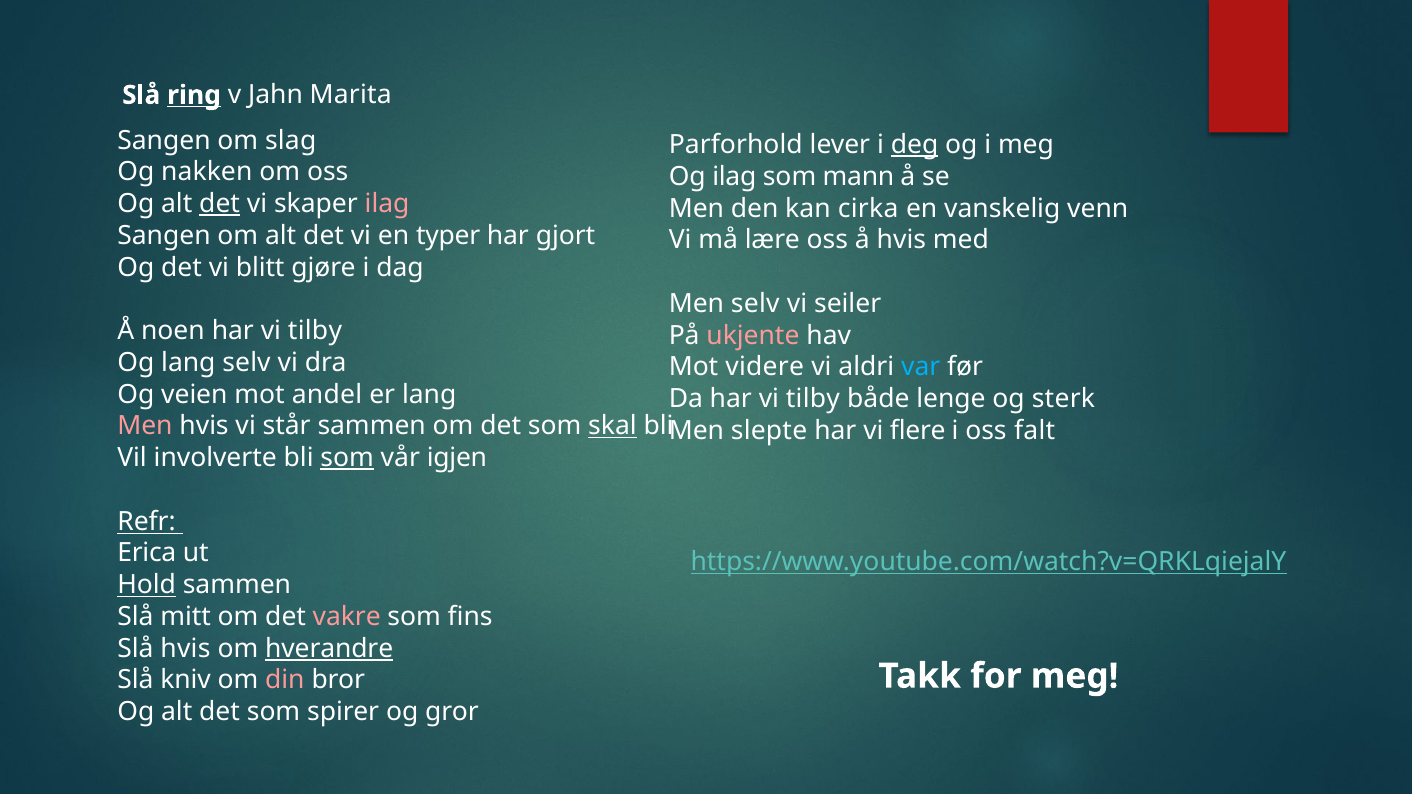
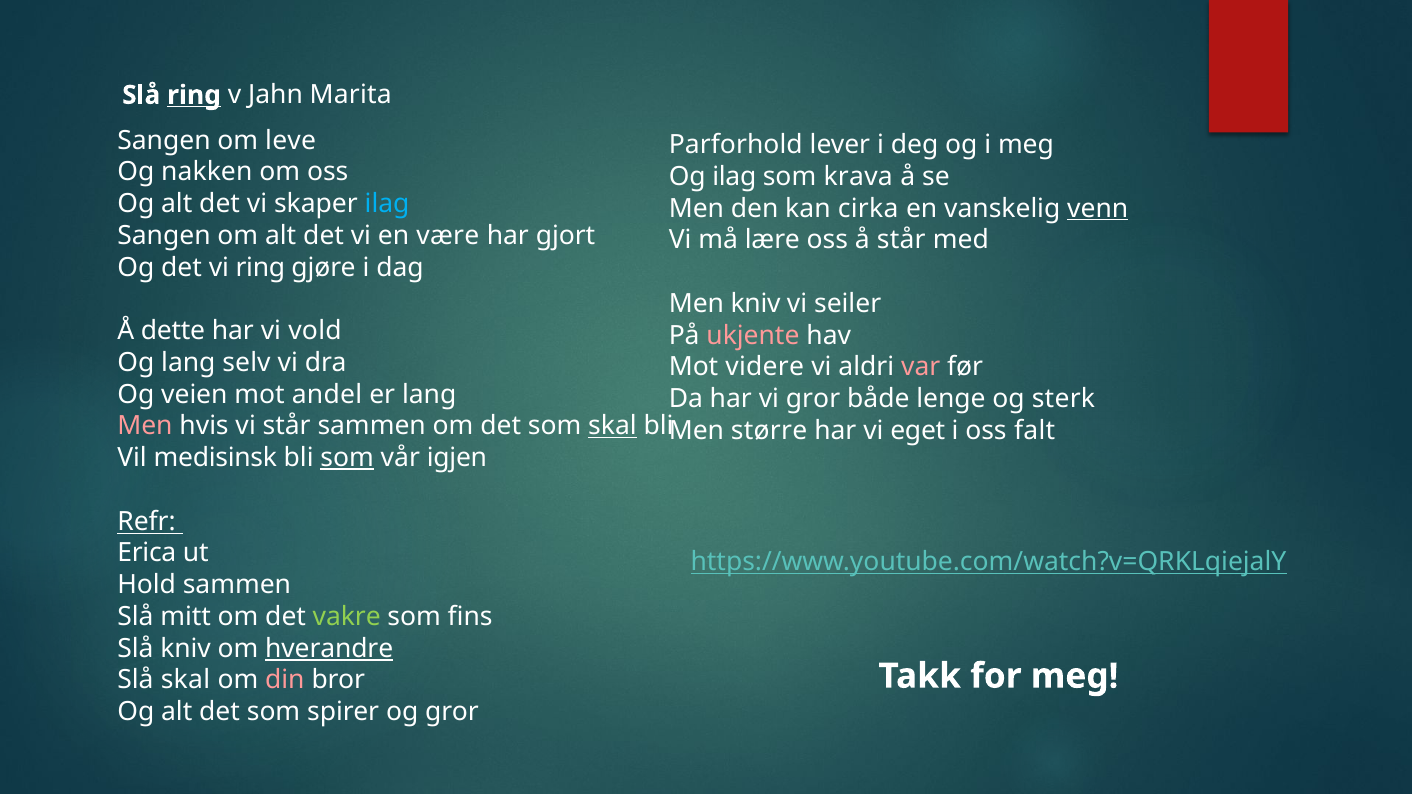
slag: slag -> leve
deg underline: present -> none
mann: mann -> krava
det at (220, 204) underline: present -> none
ilag at (387, 204) colour: pink -> light blue
venn underline: none -> present
typer: typer -> være
å hvis: hvis -> står
vi blitt: blitt -> ring
Men selv: selv -> kniv
noen: noen -> dette
tilby at (315, 331): tilby -> vold
var colour: light blue -> pink
Da har vi tilby: tilby -> gror
slepte: slepte -> større
flere: flere -> eget
involverte: involverte -> medisinsk
Hold underline: present -> none
vakre colour: pink -> light green
Slå hvis: hvis -> kniv
Slå kniv: kniv -> skal
